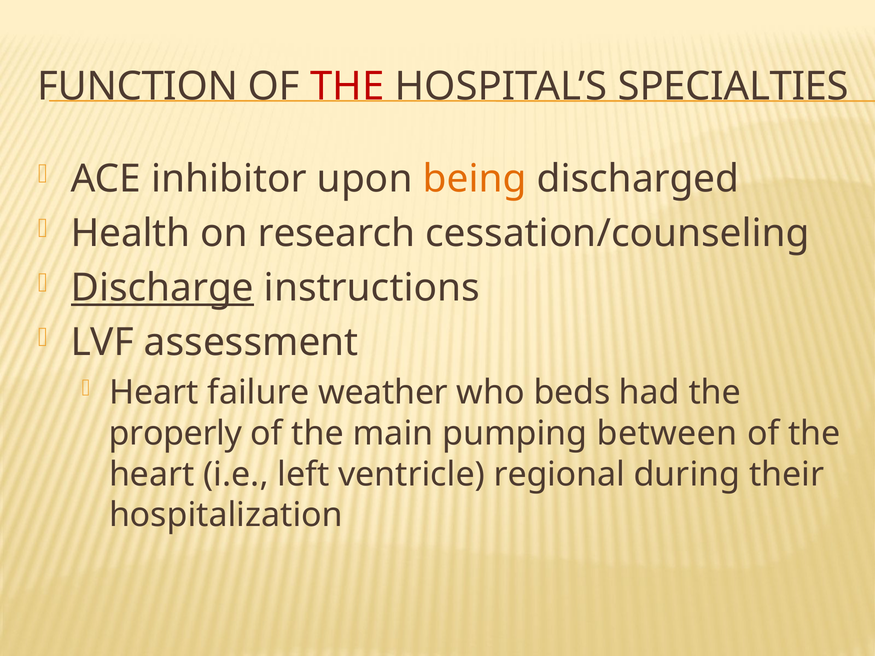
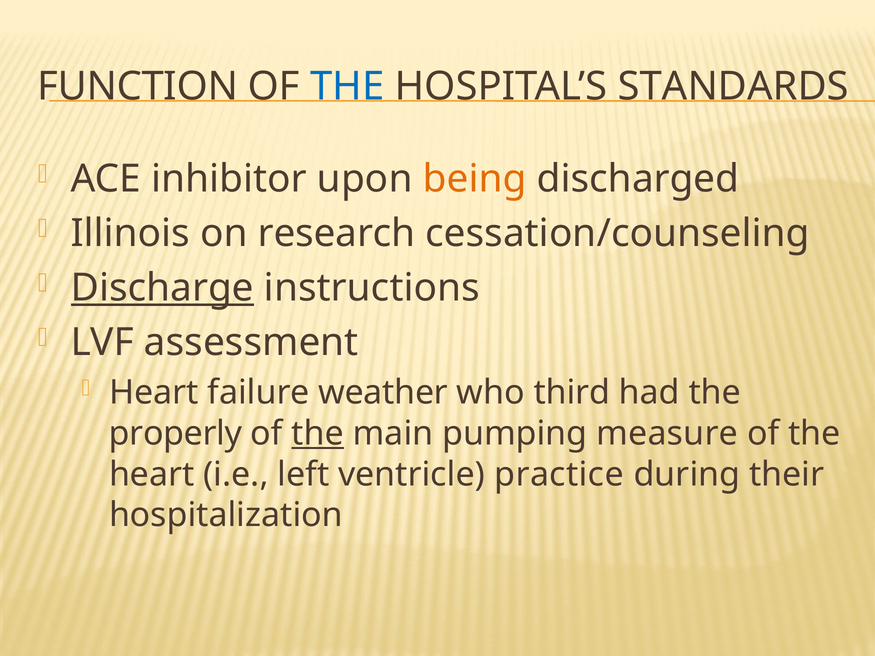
THE at (347, 87) colour: red -> blue
SPECIALTIES: SPECIALTIES -> STANDARDS
Health: Health -> Illinois
beds: beds -> third
the at (318, 434) underline: none -> present
between: between -> measure
regional: regional -> practice
